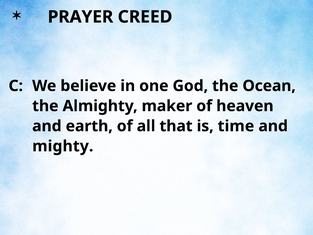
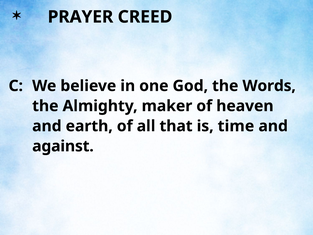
Ocean: Ocean -> Words
mighty: mighty -> against
